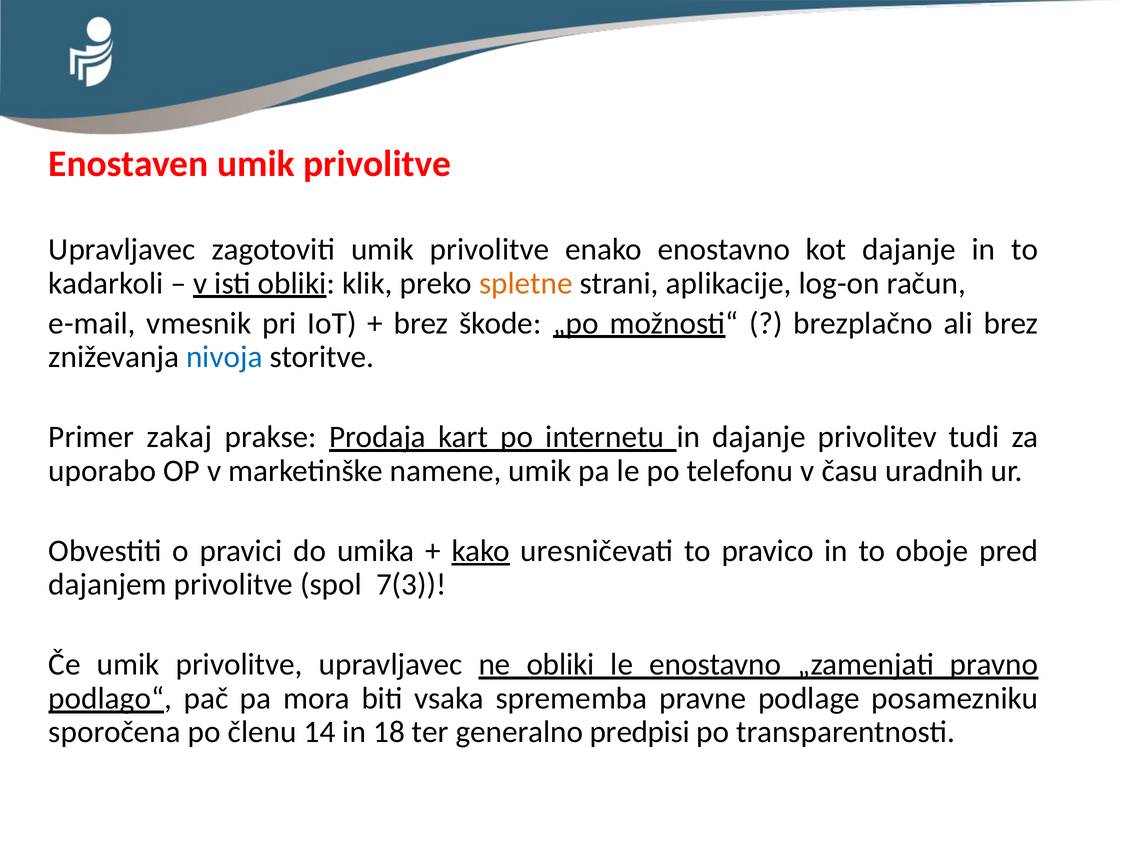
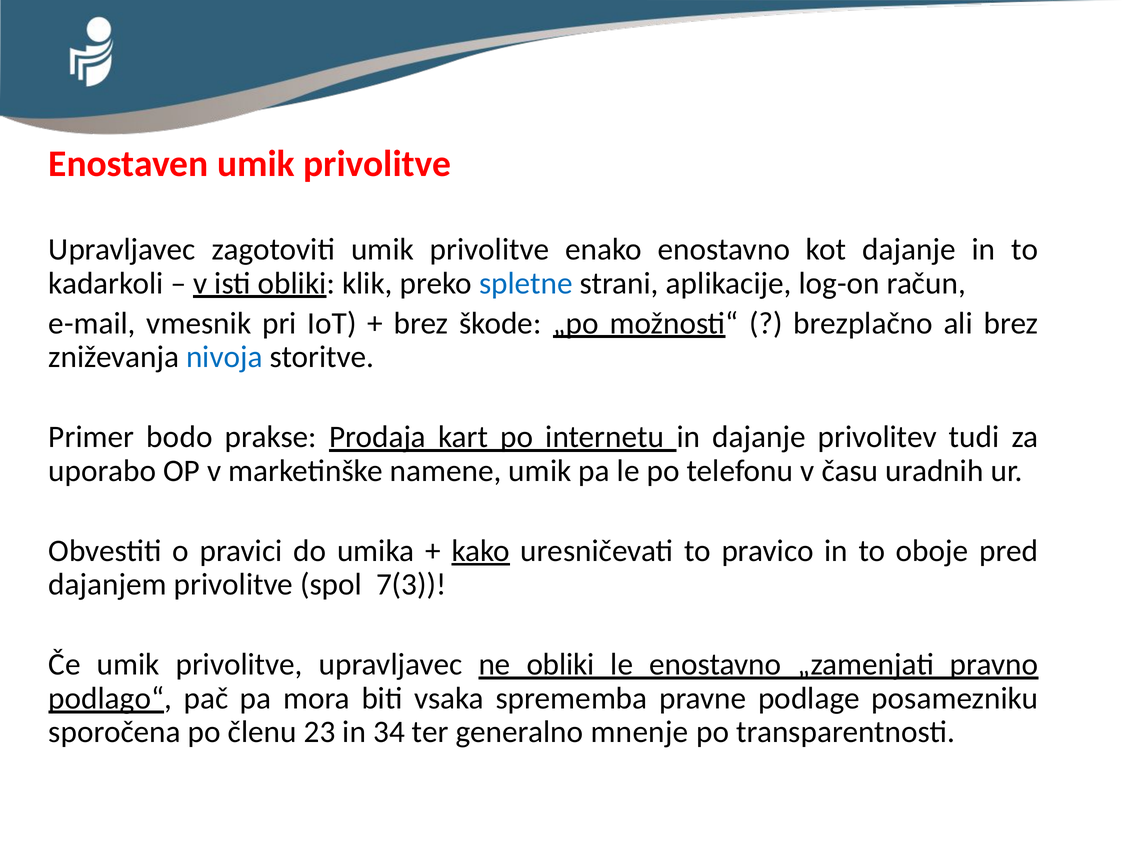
spletne colour: orange -> blue
zakaj: zakaj -> bodo
14: 14 -> 23
18: 18 -> 34
predpisi: predpisi -> mnenje
